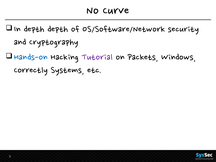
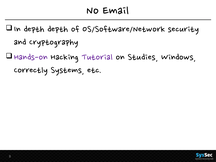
Curve: Curve -> Email
Hands-on colour: blue -> purple
Packets: Packets -> Studies
